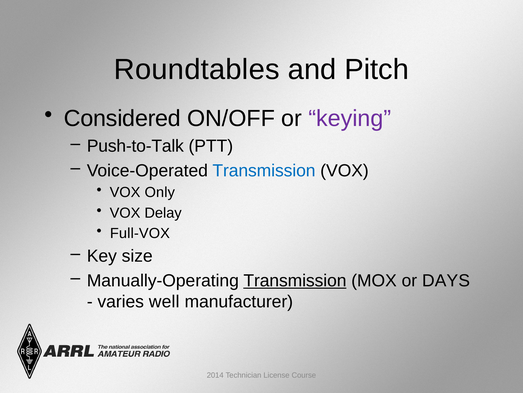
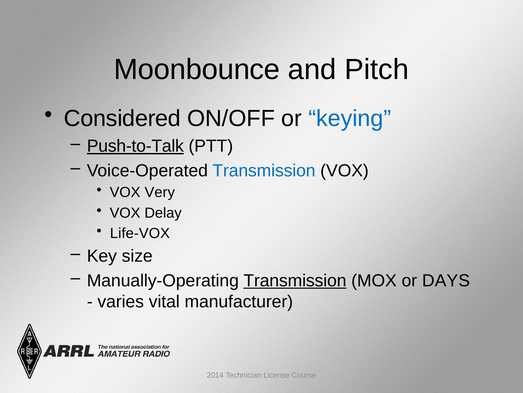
Roundtables: Roundtables -> Moonbounce
keying colour: purple -> blue
Push-to-Talk underline: none -> present
Only: Only -> Very
Full-VOX: Full-VOX -> Life-VOX
well: well -> vital
